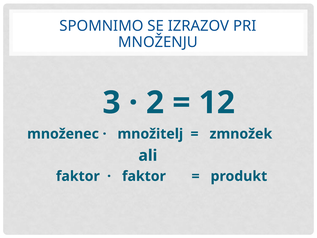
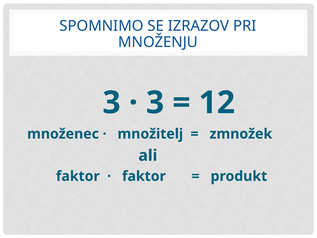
2 at (155, 103): 2 -> 3
